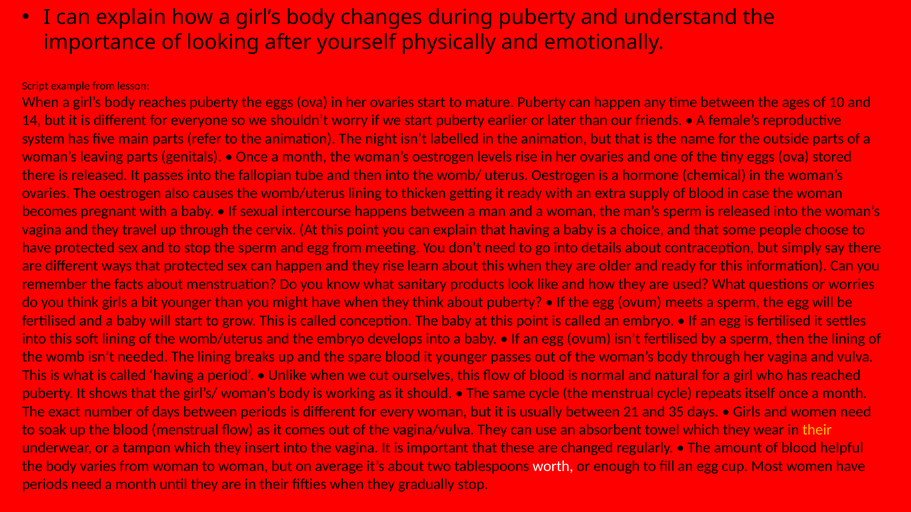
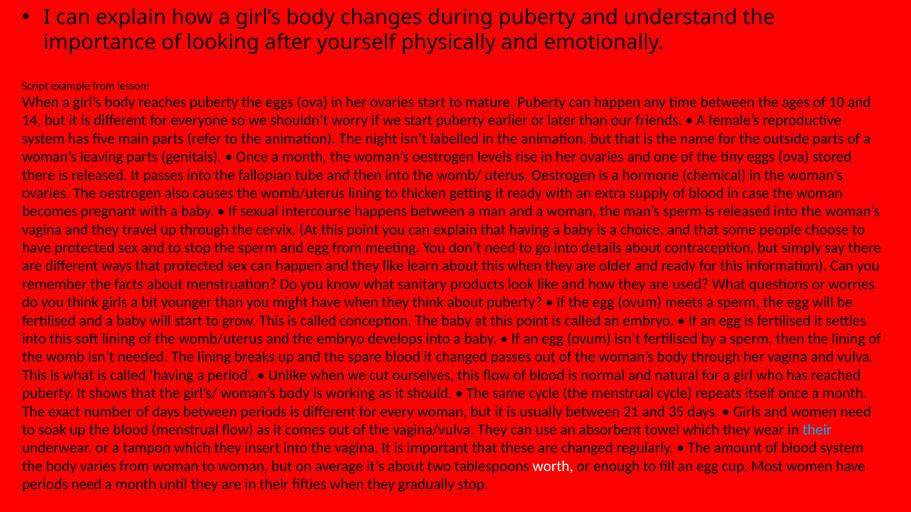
they rise: rise -> like
it younger: younger -> changed
their at (817, 430) colour: yellow -> light blue
blood helpful: helpful -> system
